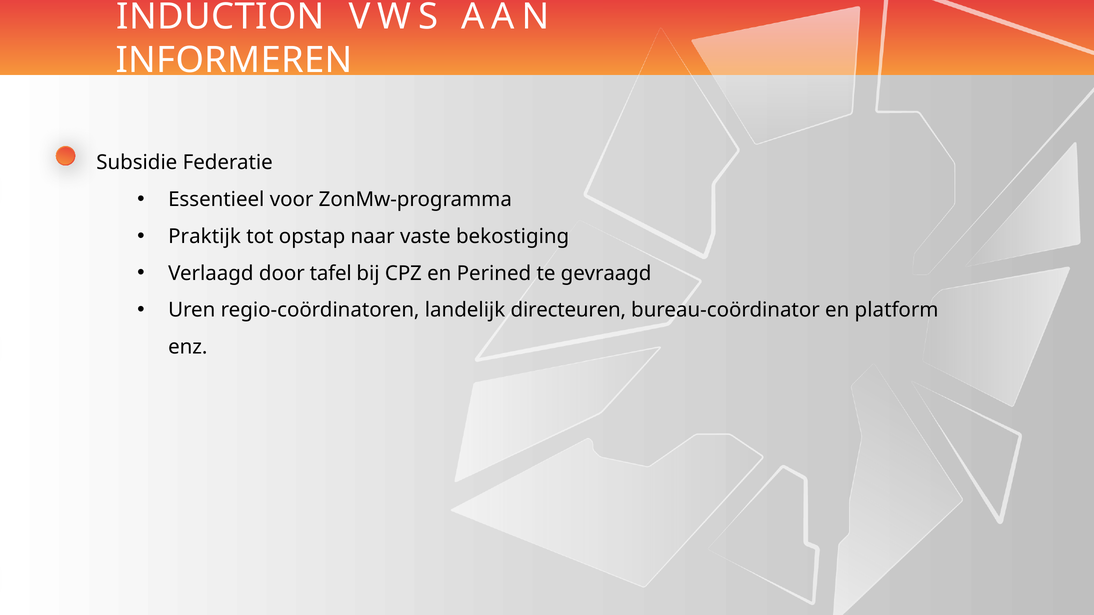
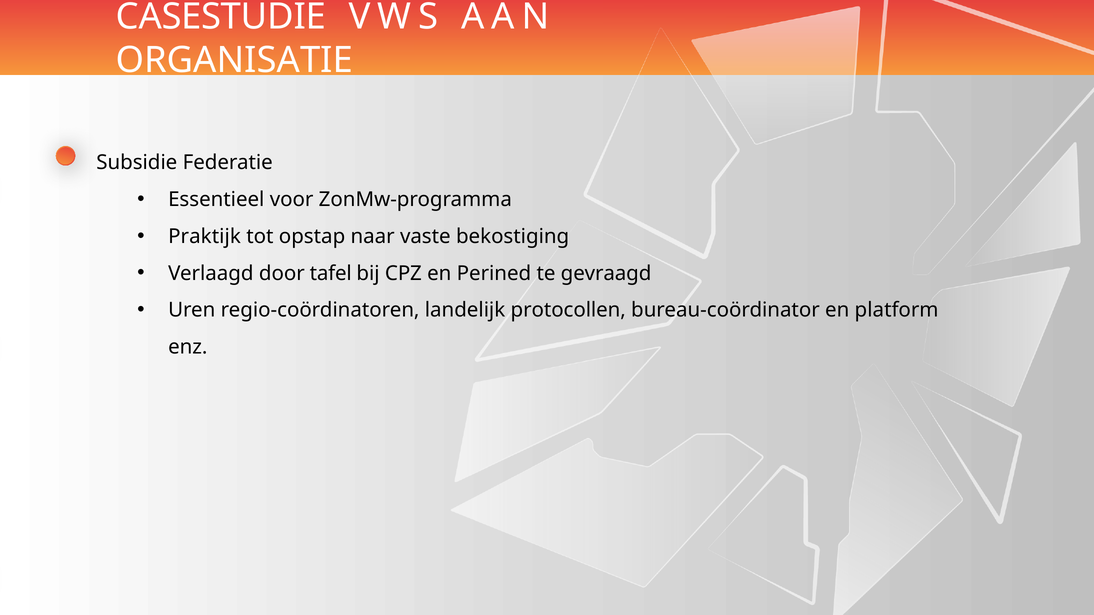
INDUCTION: INDUCTION -> CASESTUDIE
INFORMEREN: INFORMEREN -> ORGANISATIE
directeuren: directeuren -> protocollen
